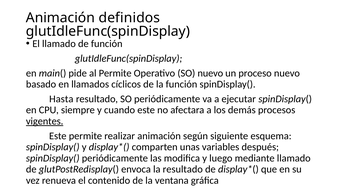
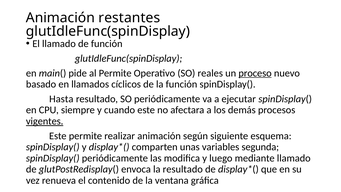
definidos: definidos -> restantes
SO nuevo: nuevo -> reales
proceso underline: none -> present
después: después -> segunda
